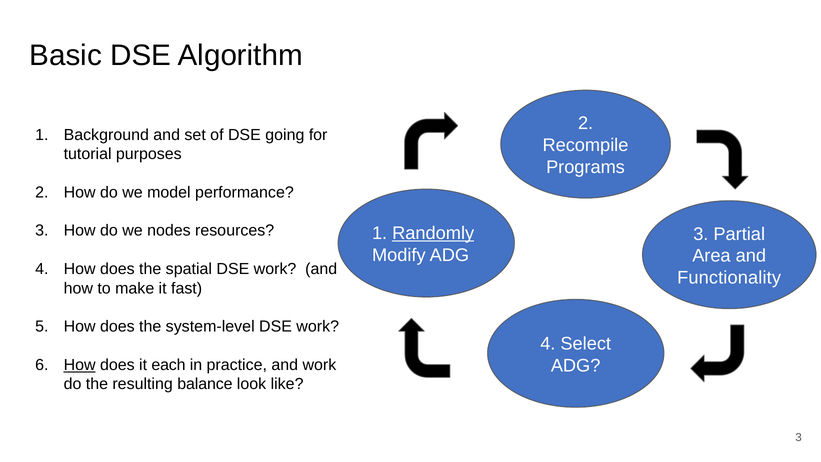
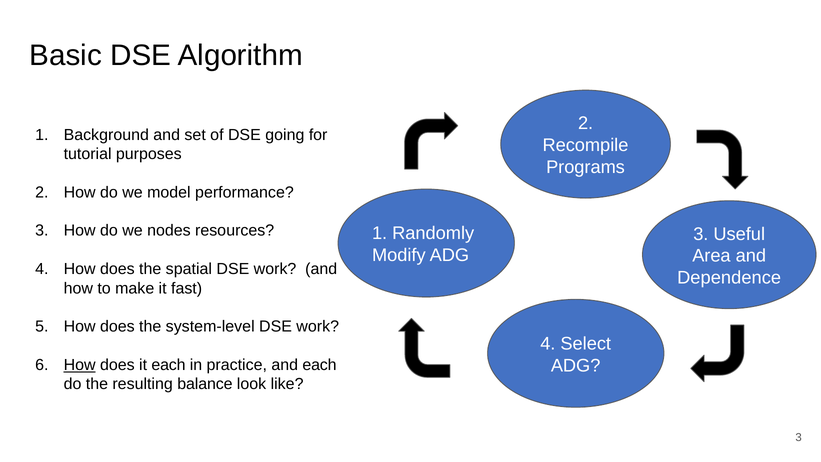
Randomly underline: present -> none
Partial: Partial -> Useful
Functionality: Functionality -> Dependence
and work: work -> each
